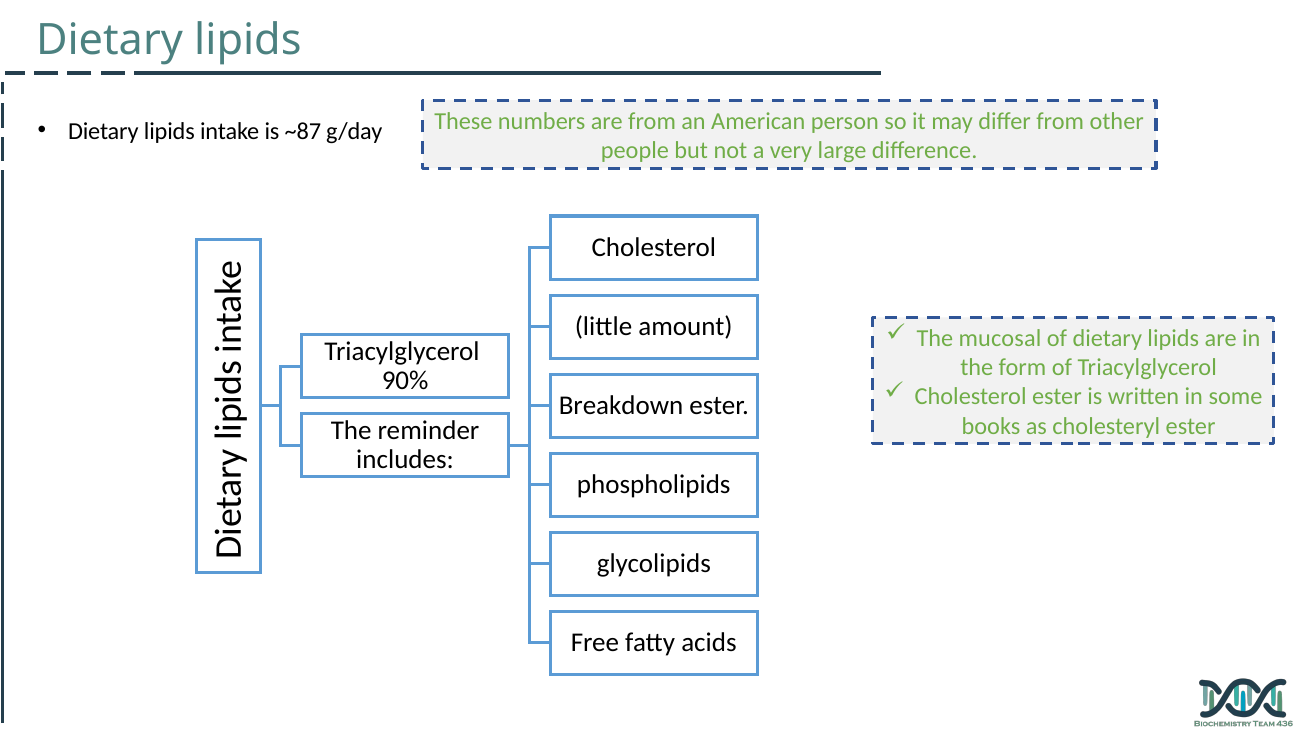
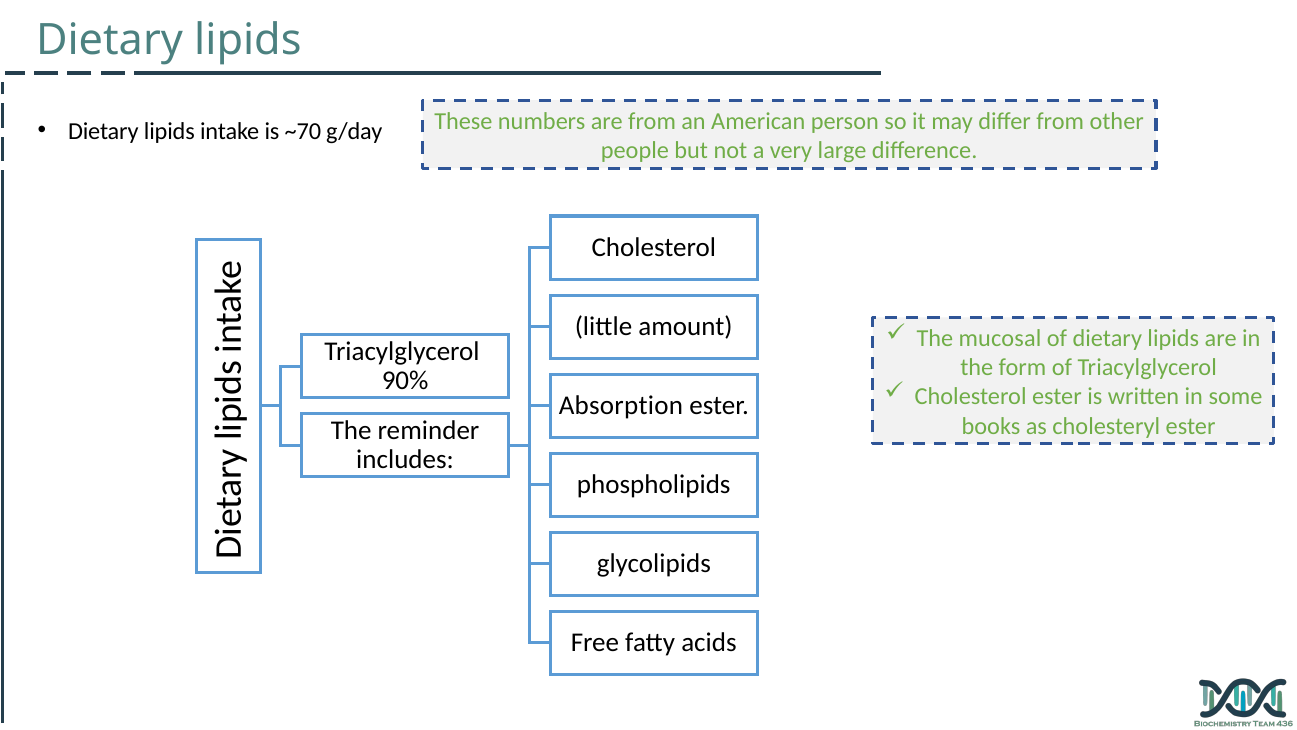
~87: ~87 -> ~70
Breakdown: Breakdown -> Absorption
